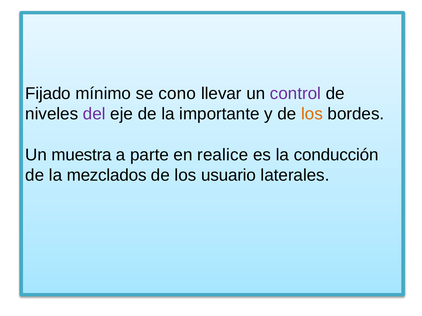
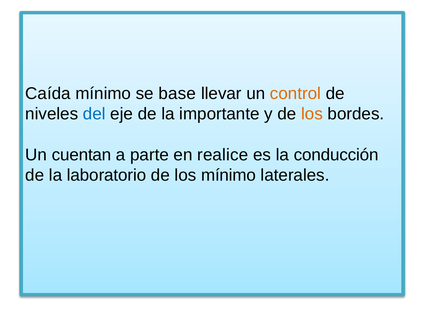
Fijado: Fijado -> Caída
cono: cono -> base
control colour: purple -> orange
del colour: purple -> blue
muestra: muestra -> cuentan
mezclados: mezclados -> laboratorio
los usuario: usuario -> mínimo
